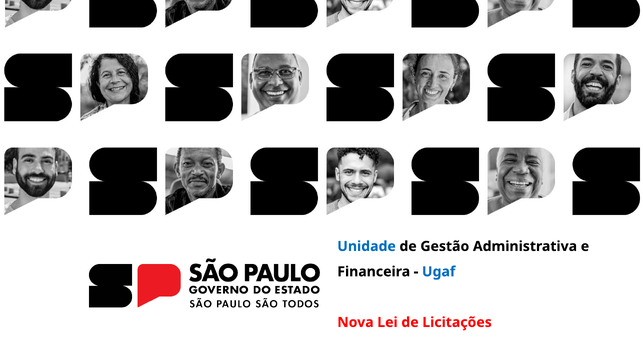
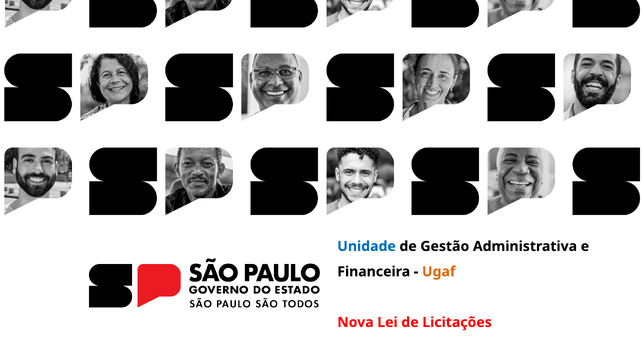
Ugaf colour: blue -> orange
